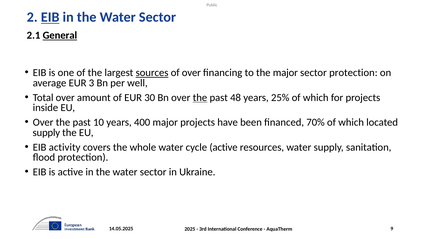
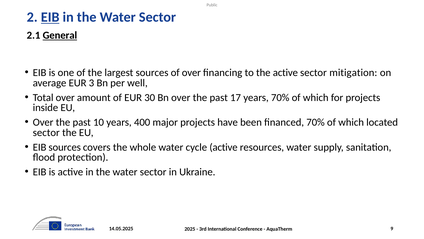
sources at (152, 73) underline: present -> none
the major: major -> active
sector protection: protection -> mitigation
the at (200, 97) underline: present -> none
48: 48 -> 17
years 25%: 25% -> 70%
supply at (46, 132): supply -> sector
EIB activity: activity -> sources
